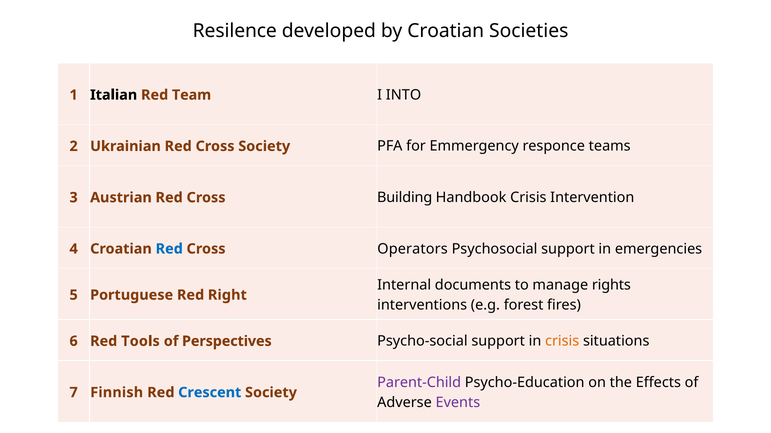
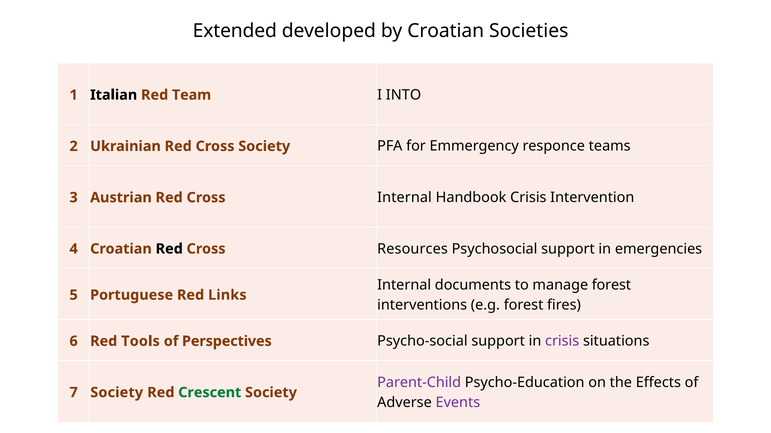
Resilence: Resilence -> Extended
Cross Building: Building -> Internal
Red at (169, 249) colour: blue -> black
Operators: Operators -> Resources
manage rights: rights -> forest
Right: Right -> Links
crisis at (562, 342) colour: orange -> purple
7 Finnish: Finnish -> Society
Crescent colour: blue -> green
